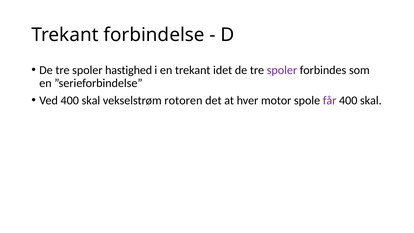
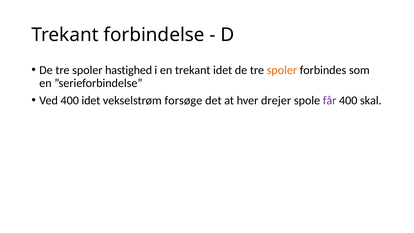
spoler at (282, 70) colour: purple -> orange
Ved 400 skal: skal -> idet
rotoren: rotoren -> forsøge
motor: motor -> drejer
